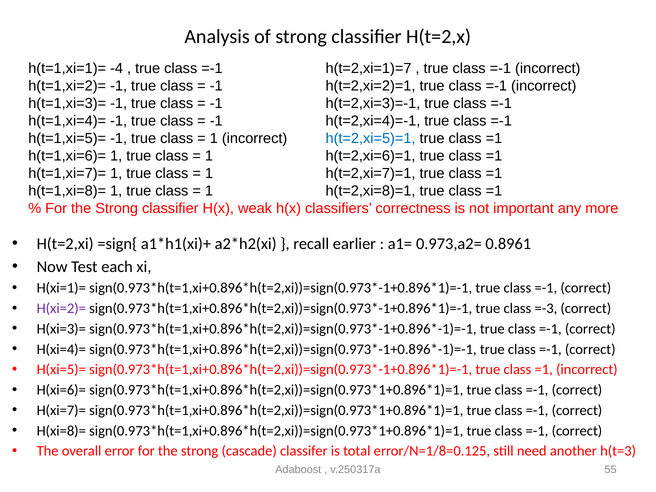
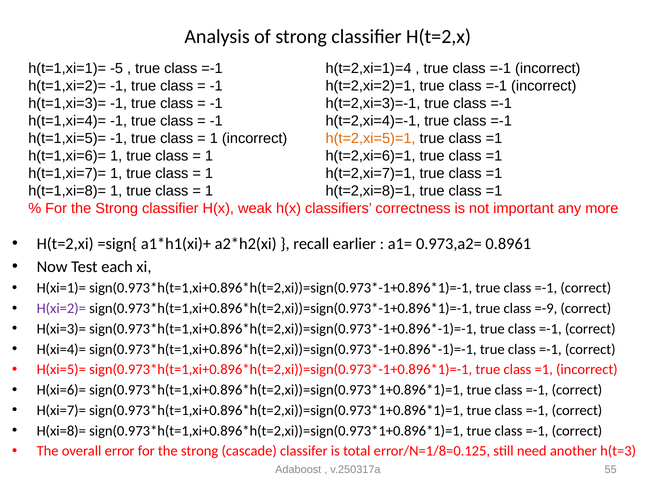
-4: -4 -> -5
h(t=2,xi=1)=7: h(t=2,xi=1)=7 -> h(t=2,xi=1)=4
h(t=2,xi=5)=1 colour: blue -> orange
=-3: =-3 -> =-9
